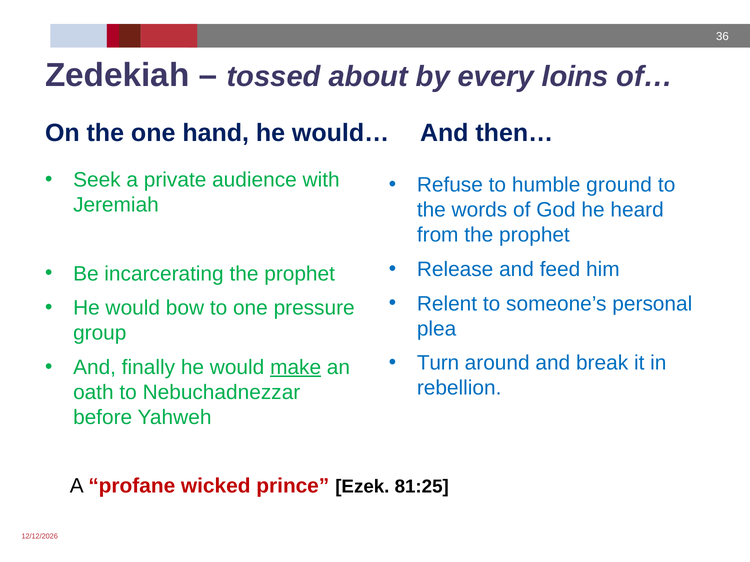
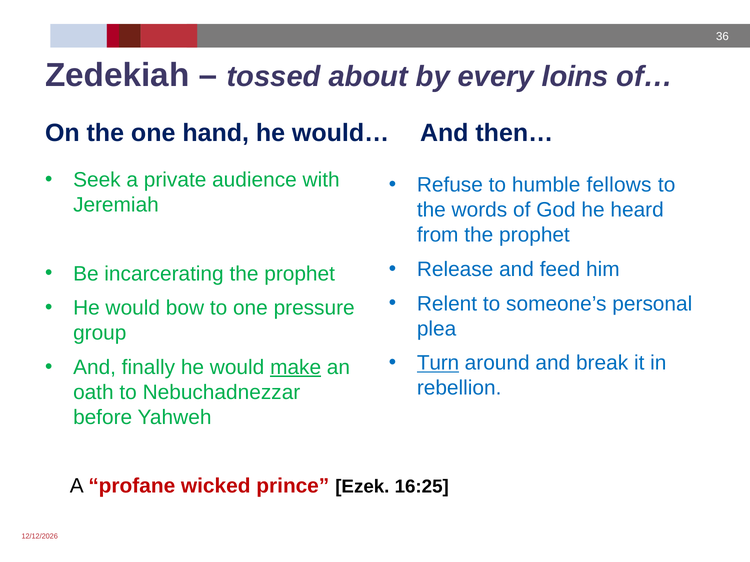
ground: ground -> fellows
Turn underline: none -> present
81:25: 81:25 -> 16:25
